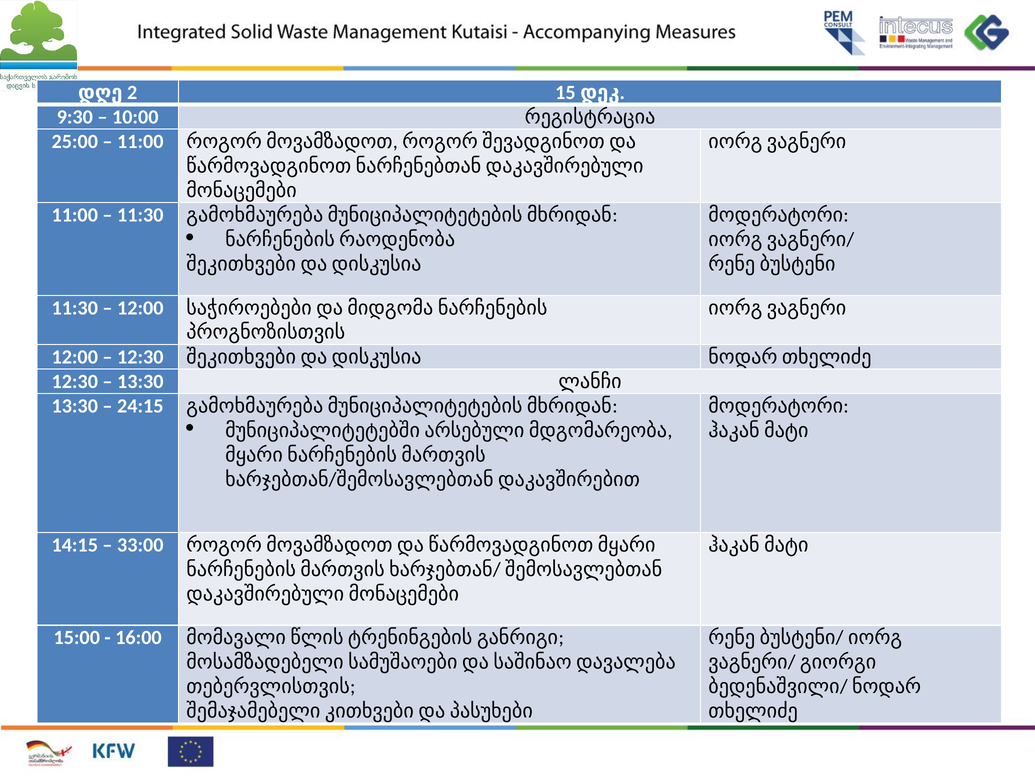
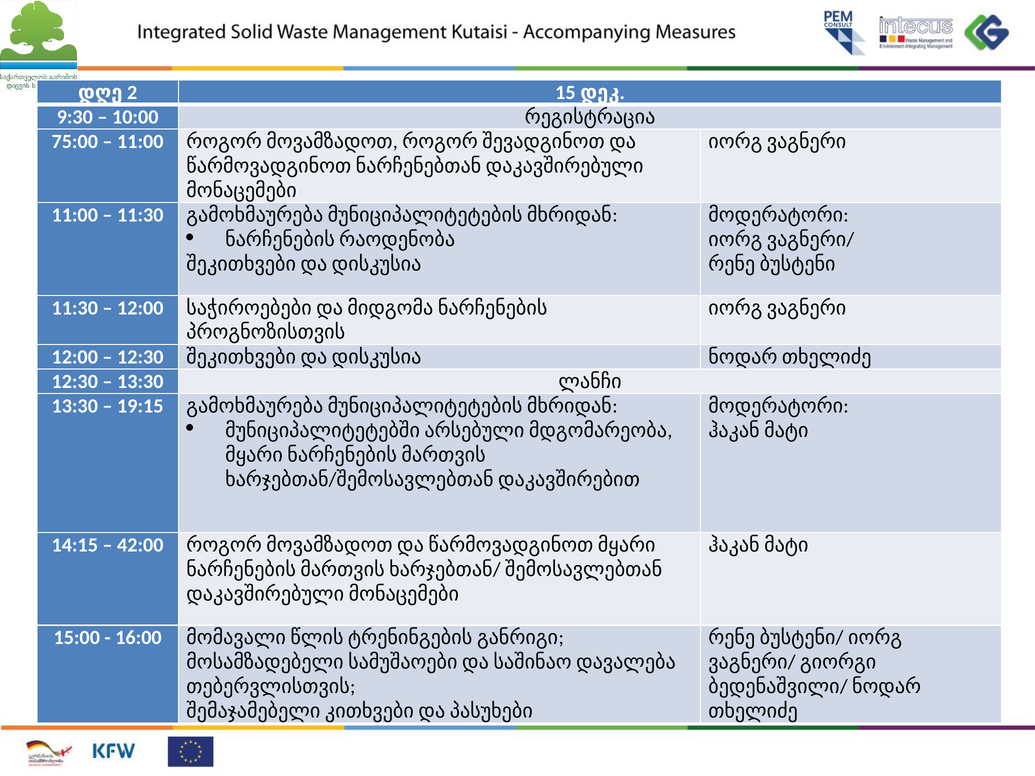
25:00: 25:00 -> 75:00
24:15: 24:15 -> 19:15
33:00: 33:00 -> 42:00
